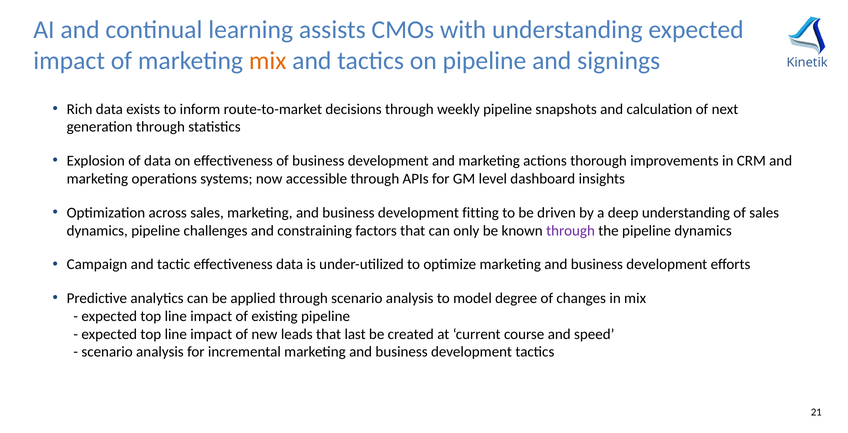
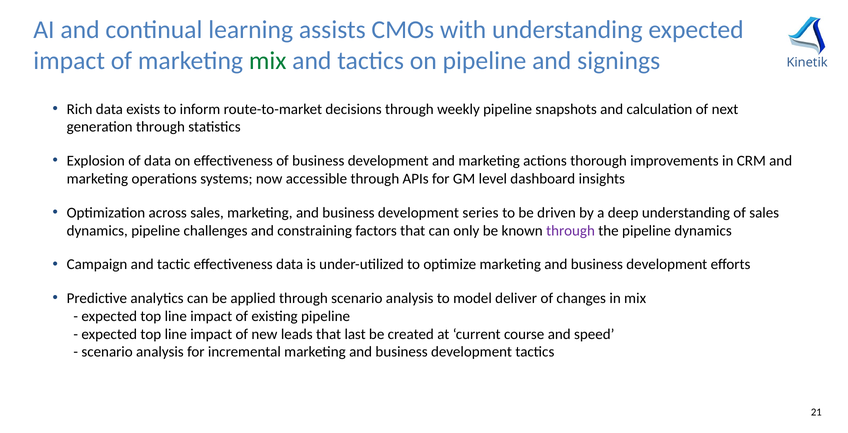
mix at (268, 61) colour: orange -> green
fitting: fitting -> series
degree: degree -> deliver
